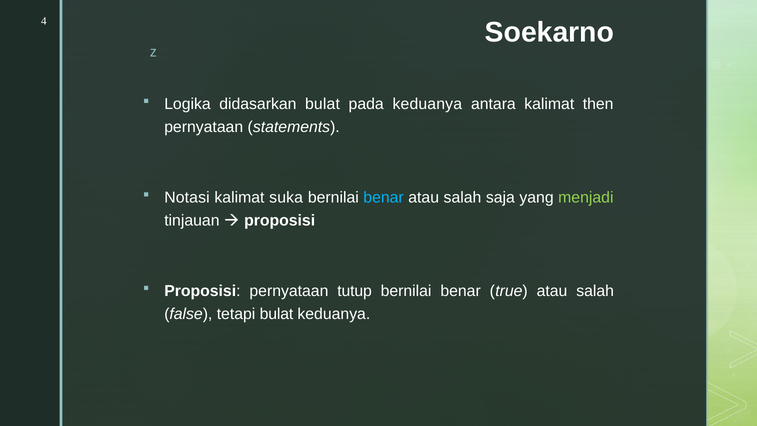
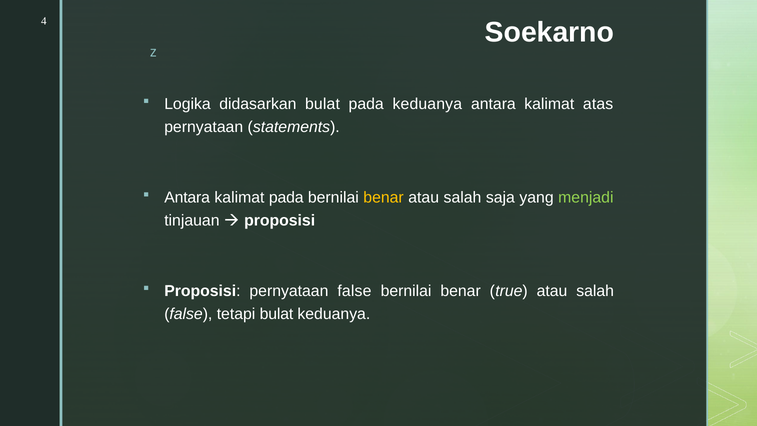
then: then -> atas
Notasi at (187, 198): Notasi -> Antara
kalimat suka: suka -> pada
benar at (384, 198) colour: light blue -> yellow
pernyataan tutup: tutup -> false
